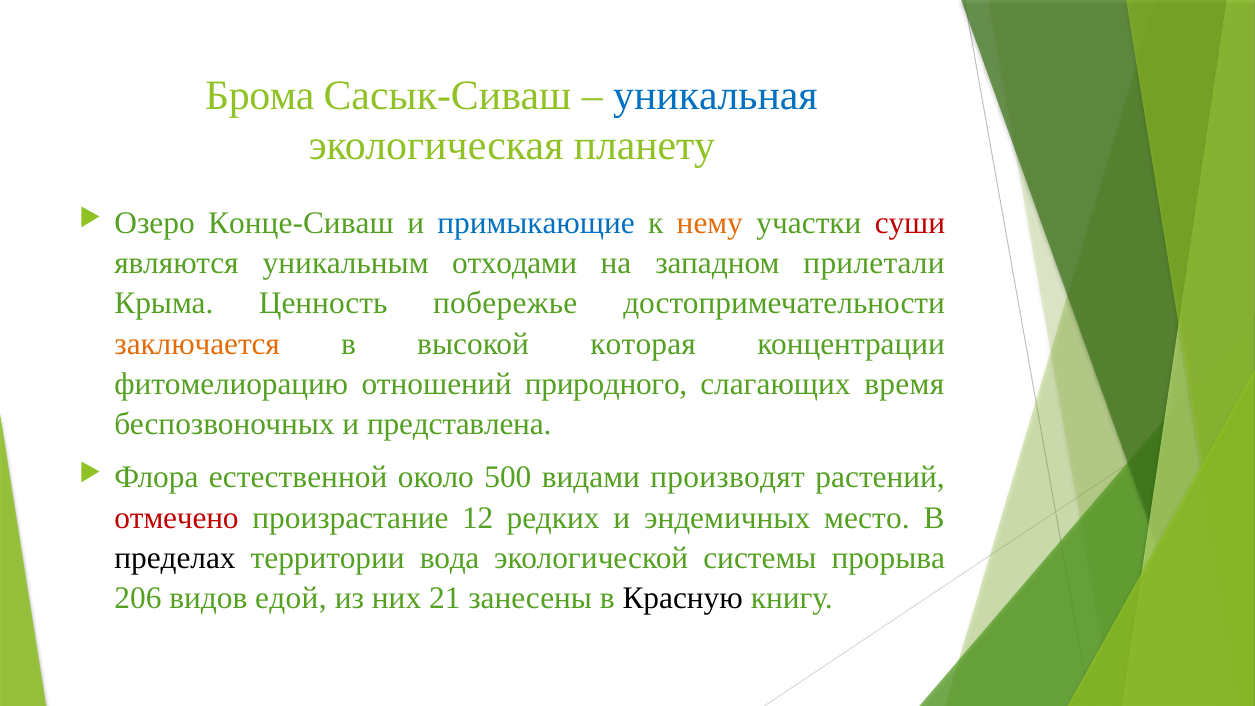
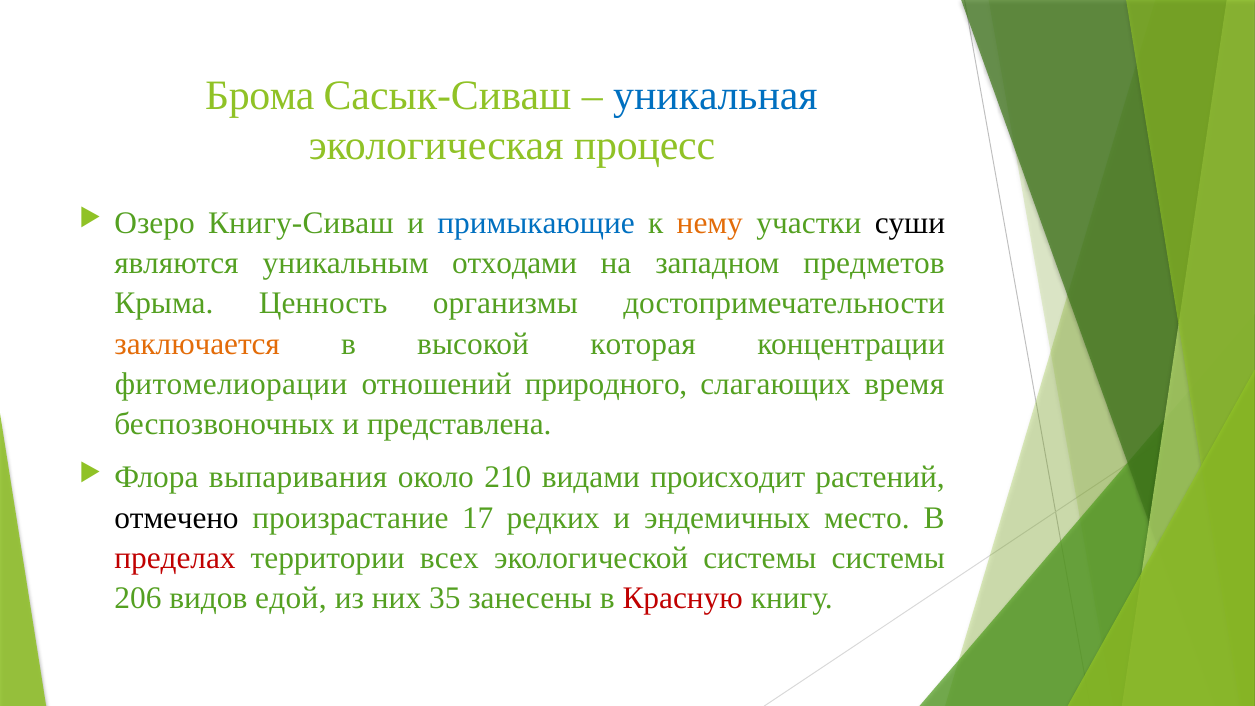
планету: планету -> процесс
Конце-Сиваш: Конце-Сиваш -> Книгу-Сиваш
суши colour: red -> black
прилетали: прилетали -> предметов
побережье: побережье -> организмы
фитомелиорацию: фитомелиорацию -> фитомелиорации
естественной: естественной -> выпаривания
500: 500 -> 210
производят: производят -> происходит
отмечено colour: red -> black
12: 12 -> 17
пределах colour: black -> red
вода: вода -> всех
системы прорыва: прорыва -> системы
21: 21 -> 35
Красную colour: black -> red
